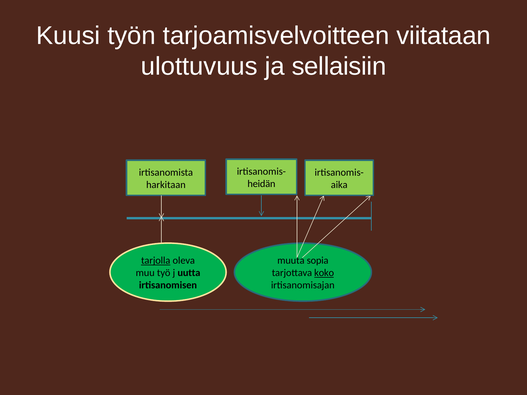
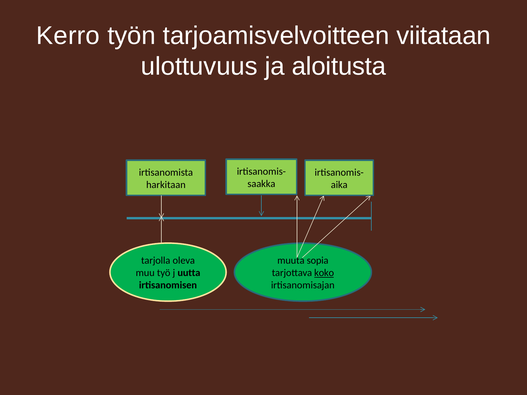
Kuusi: Kuusi -> Kerro
sellaisiin: sellaisiin -> aloitusta
heidän: heidän -> saakka
tarjolla underline: present -> none
